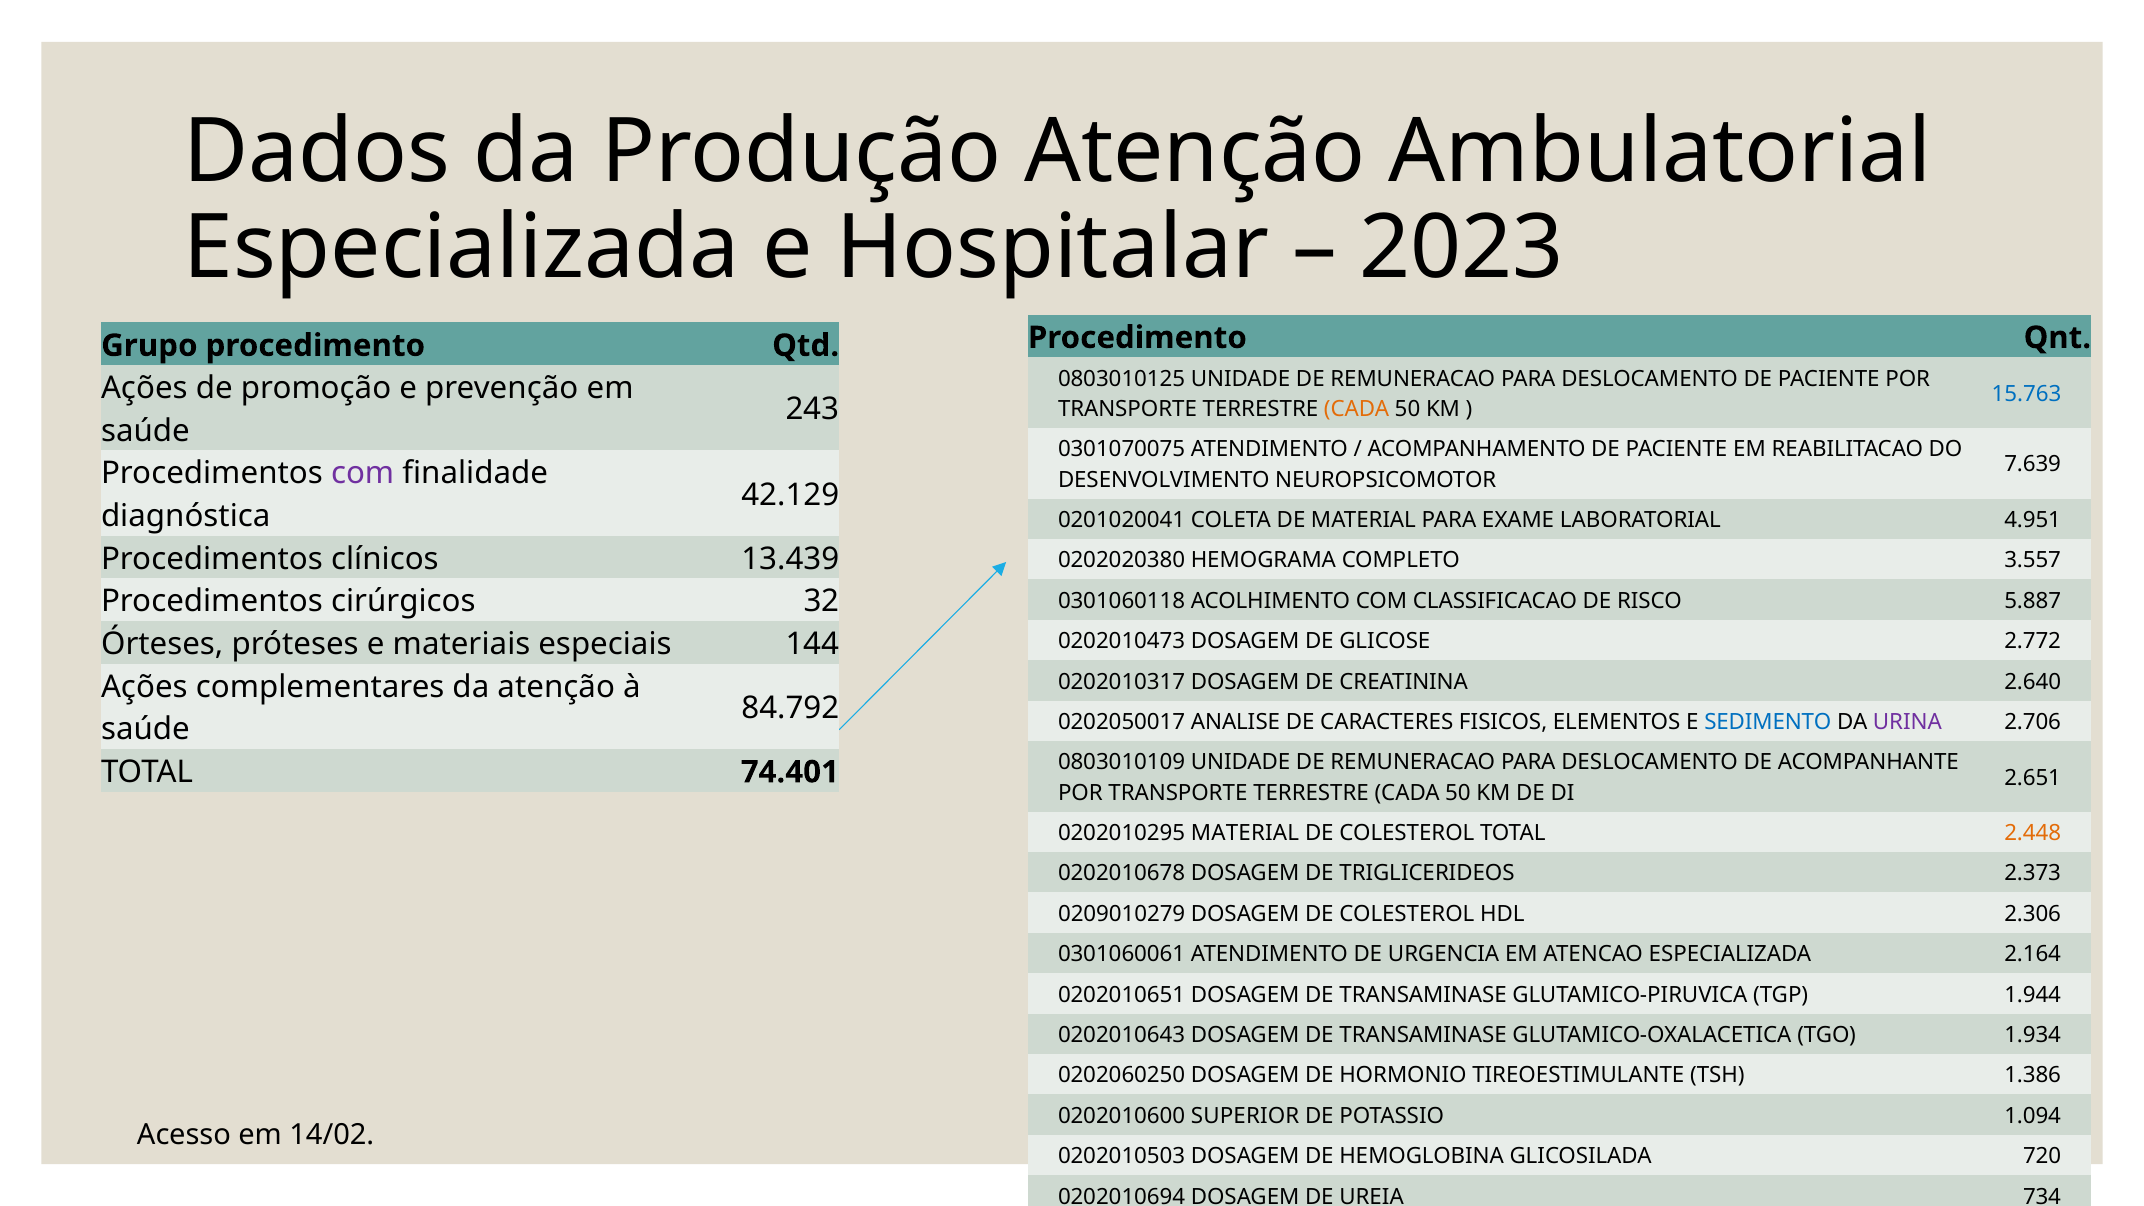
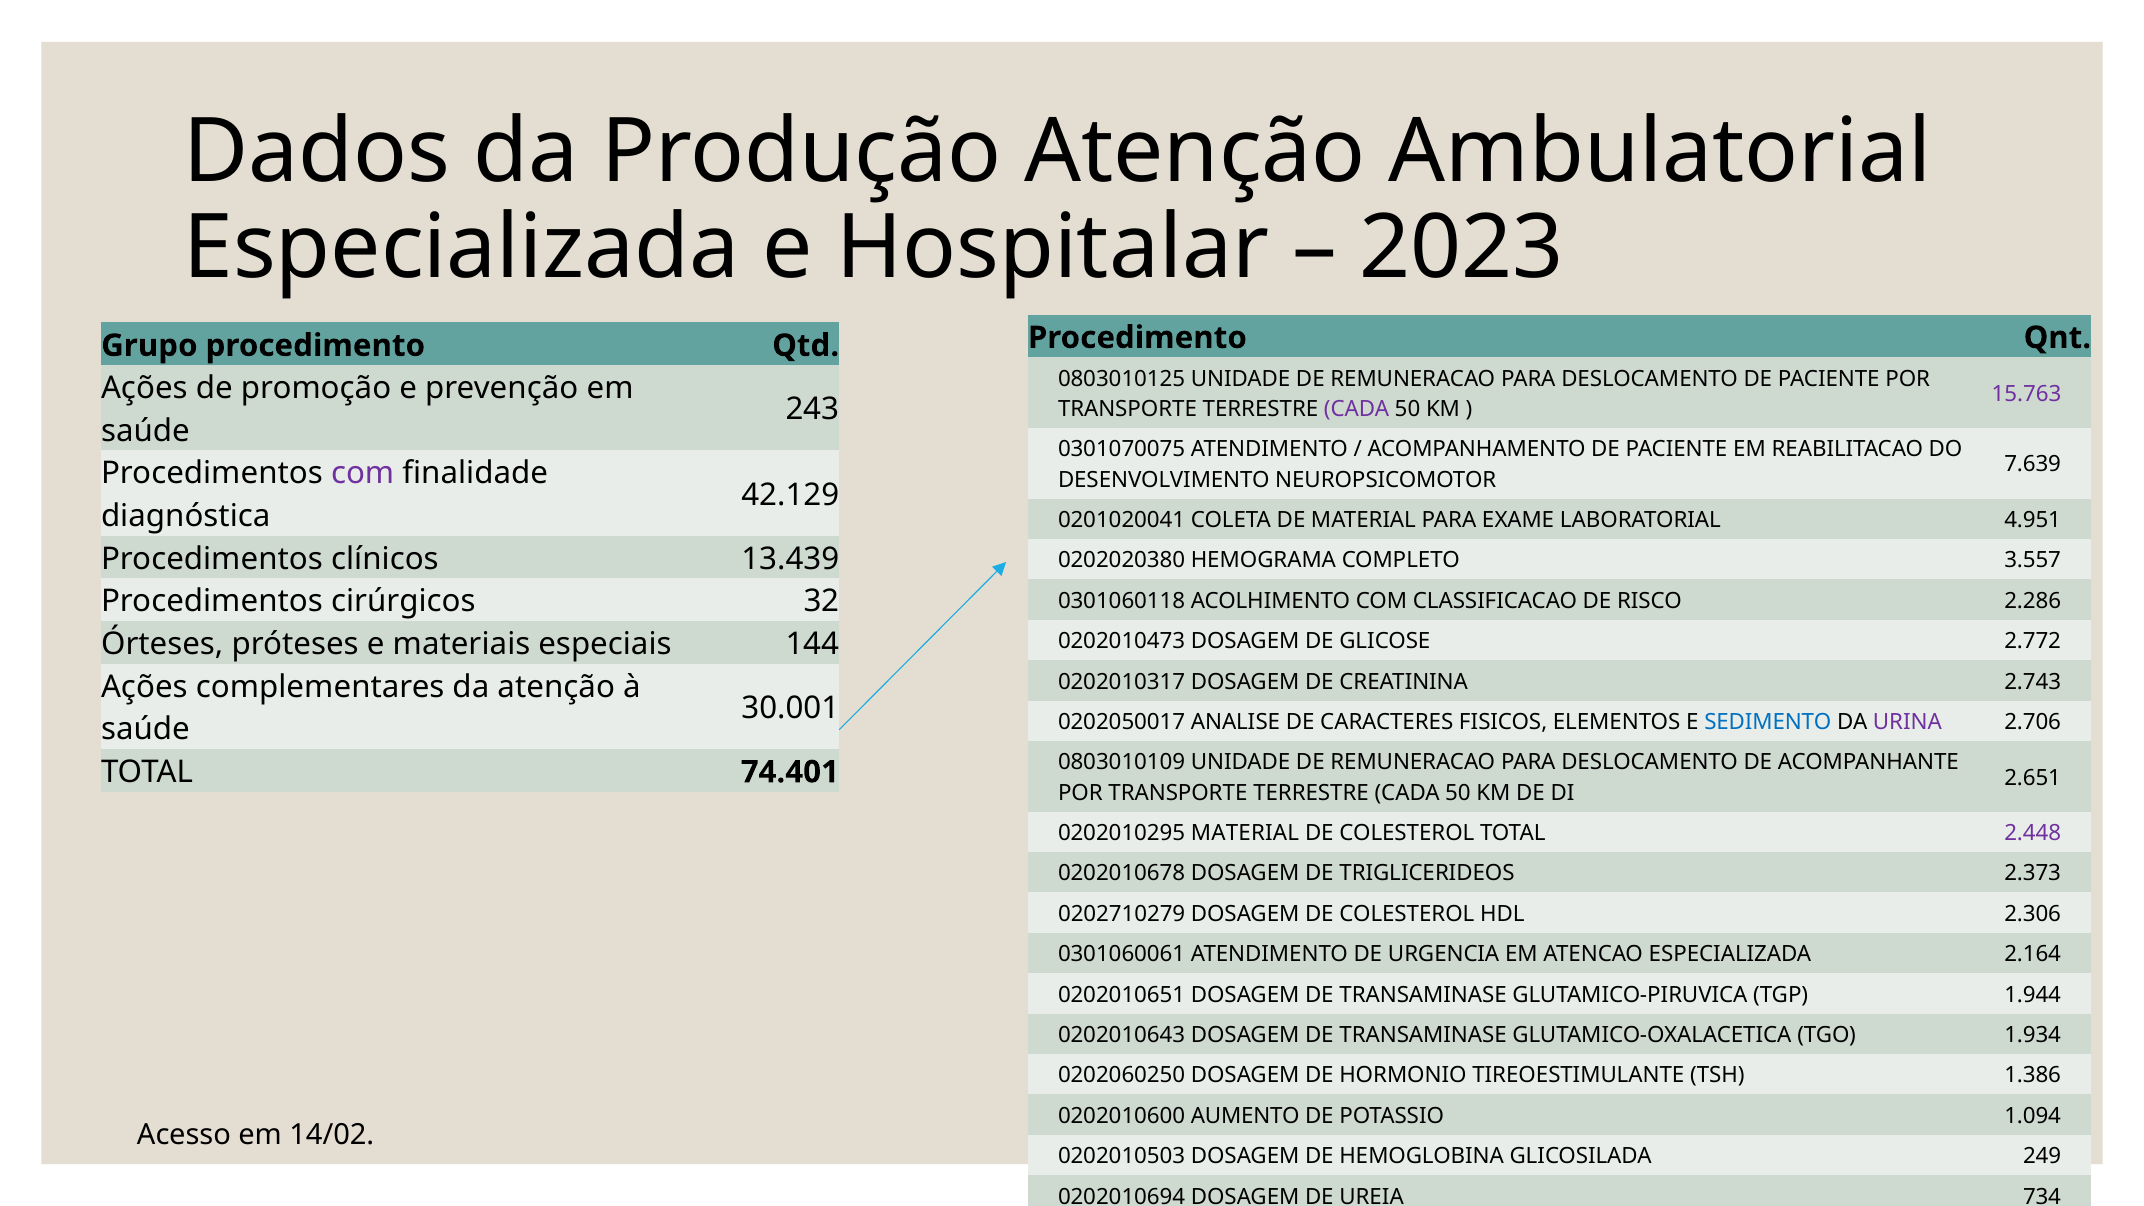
15.763 colour: blue -> purple
CADA at (1357, 409) colour: orange -> purple
5.887: 5.887 -> 2.286
2.640: 2.640 -> 2.743
84.792: 84.792 -> 30.001
2.448 colour: orange -> purple
0209010279: 0209010279 -> 0202710279
SUPERIOR: SUPERIOR -> AUMENTO
720: 720 -> 249
